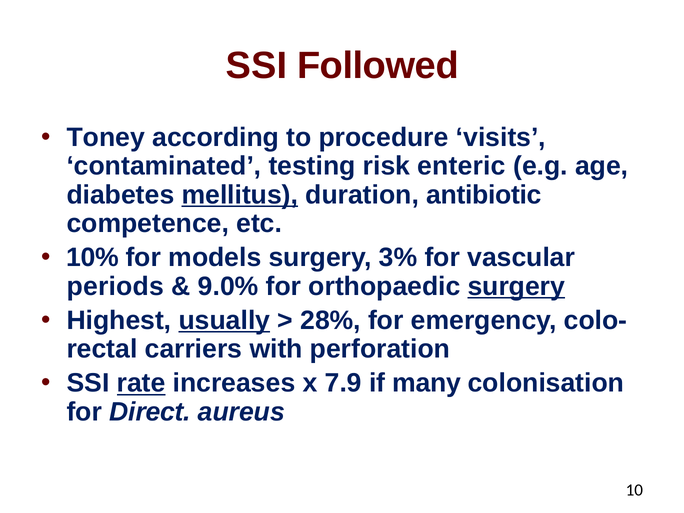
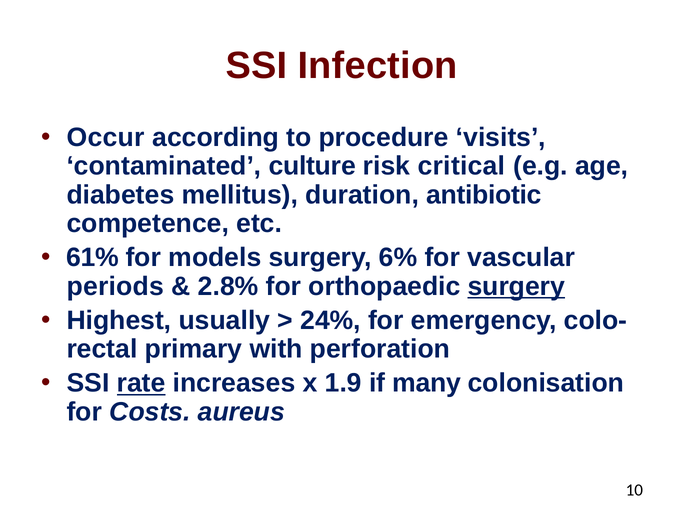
Followed: Followed -> Infection
Toney: Toney -> Occur
testing: testing -> culture
enteric: enteric -> critical
mellitus underline: present -> none
10%: 10% -> 61%
3%: 3% -> 6%
9.0%: 9.0% -> 2.8%
usually underline: present -> none
28%: 28% -> 24%
carriers: carriers -> primary
7.9: 7.9 -> 1.9
Direct: Direct -> Costs
